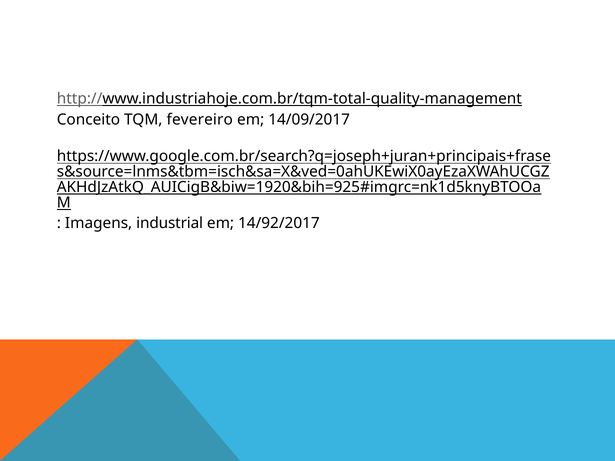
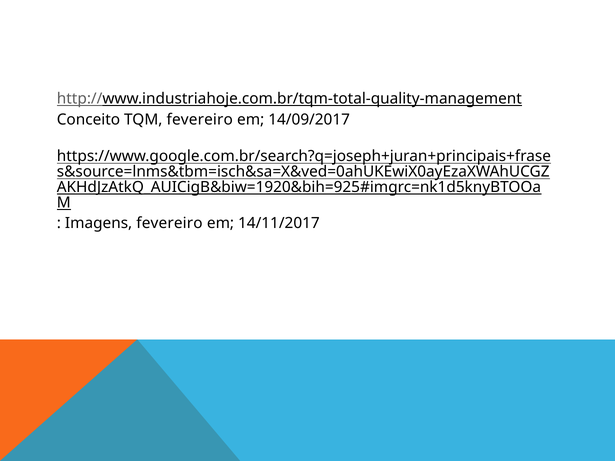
Imagens industrial: industrial -> fevereiro
14/92/2017: 14/92/2017 -> 14/11/2017
